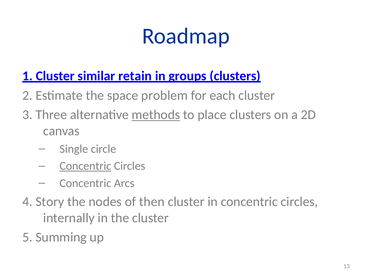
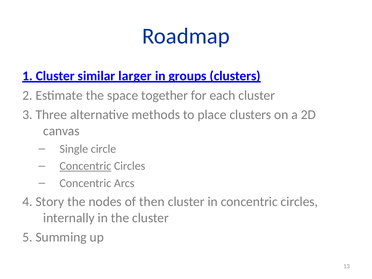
retain: retain -> larger
problem: problem -> together
methods underline: present -> none
